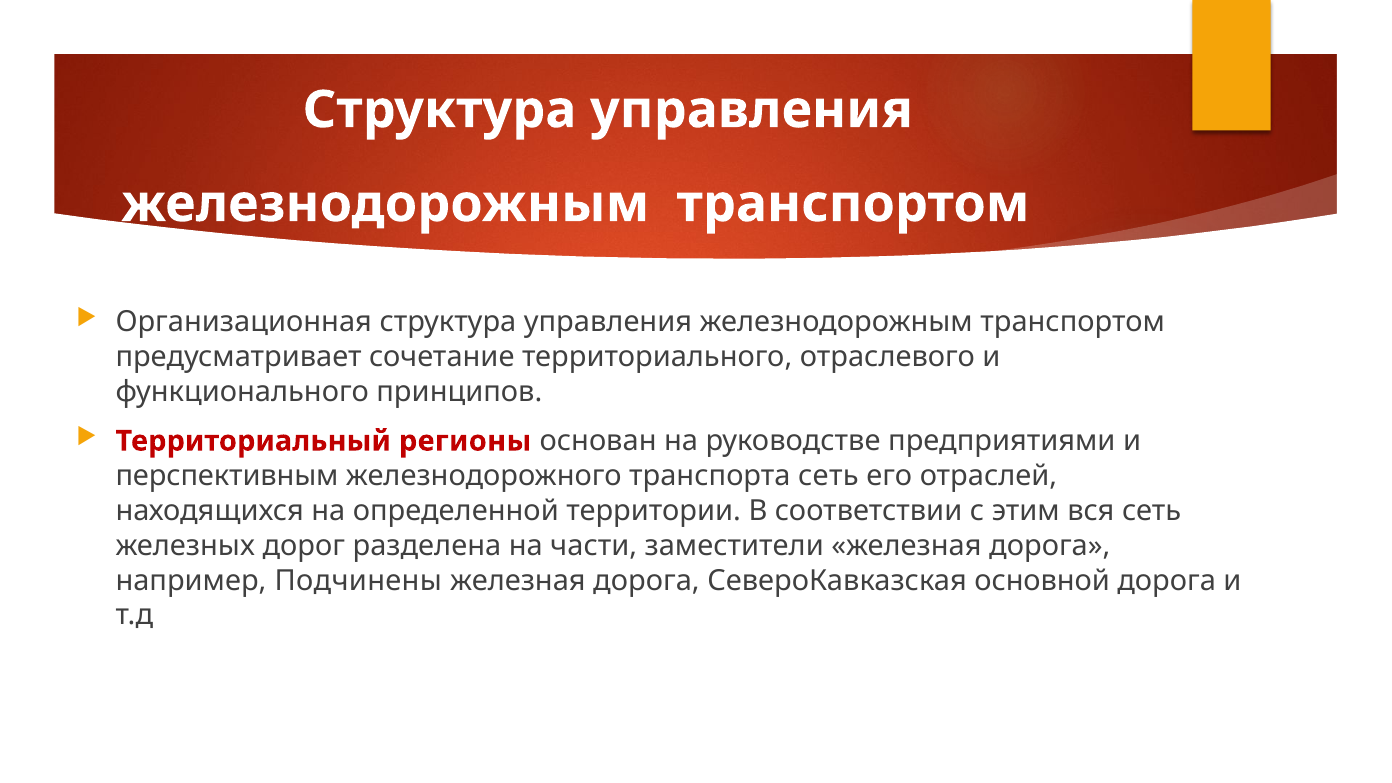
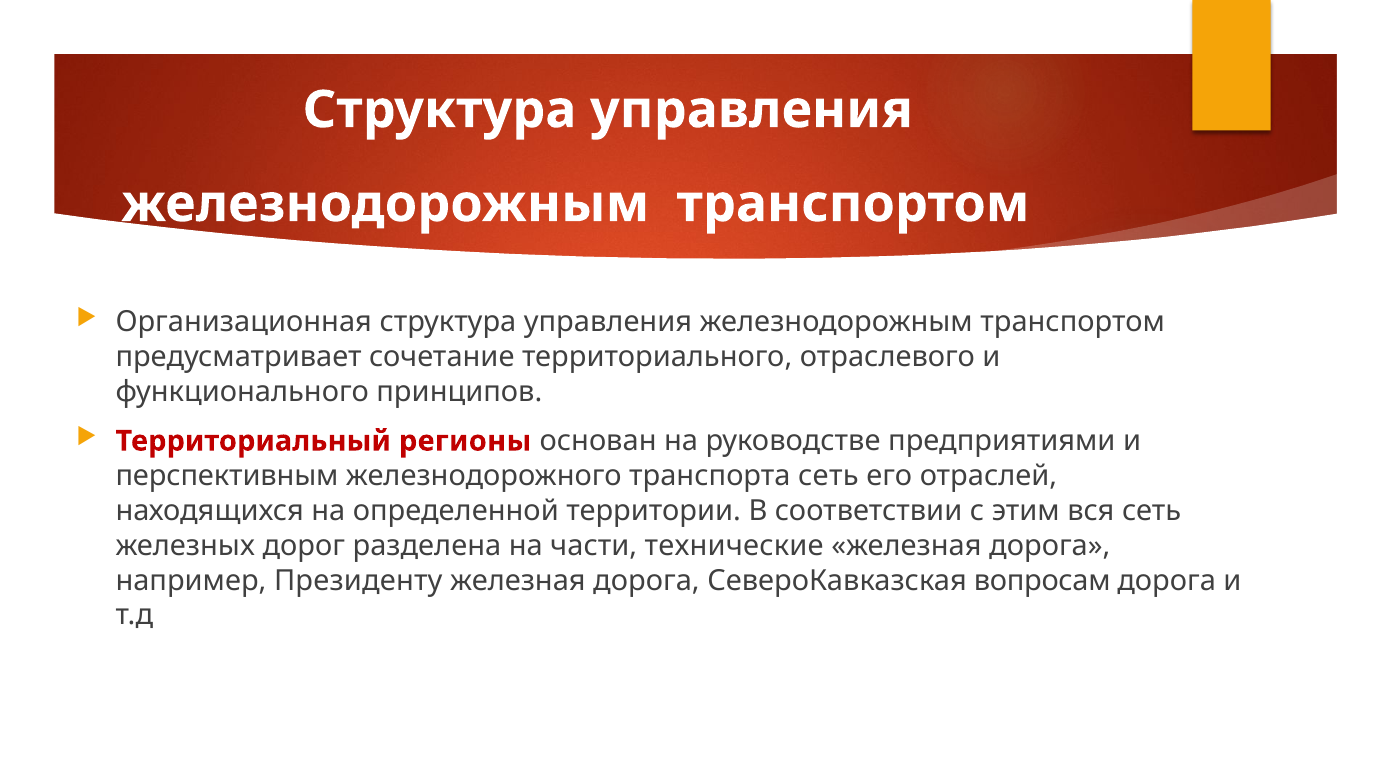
заместители: заместители -> технические
Подчинены: Подчинены -> Президенту
основной: основной -> вопросам
